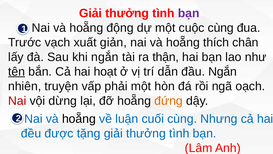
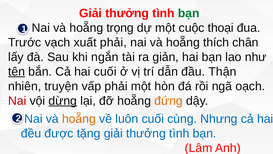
bạn at (189, 13) colour: purple -> green
động: động -> trọng
cuộc cùng: cùng -> thoại
xuất giản: giản -> phải
thận: thận -> giản
hai hoạt: hoạt -> cuối
đầu Ngắn: Ngắn -> Thận
dừng underline: none -> present
hoẵng at (79, 118) colour: black -> orange
luận: luận -> luôn
